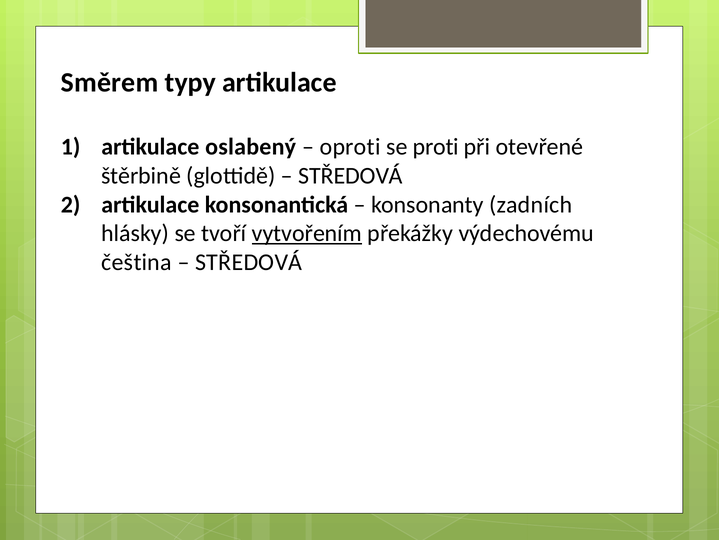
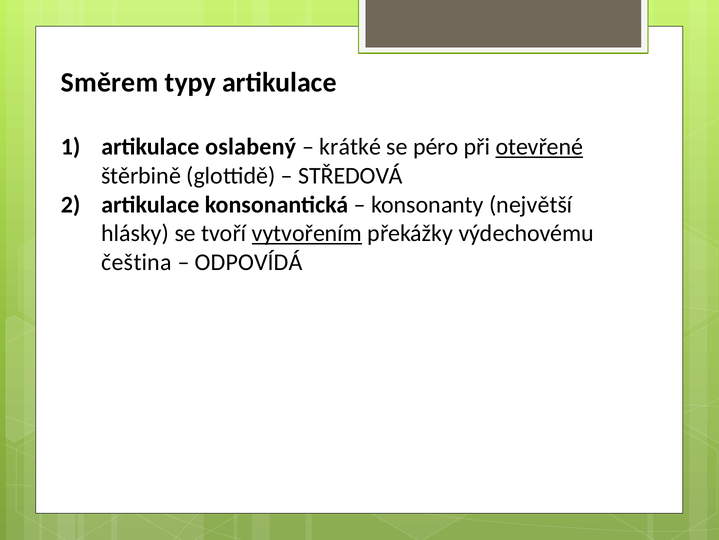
oproti: oproti -> krátké
proti: proti -> péro
otevřené underline: none -> present
zadních: zadních -> největší
STŘEDOVÁ at (249, 262): STŘEDOVÁ -> ODPOVÍDÁ
